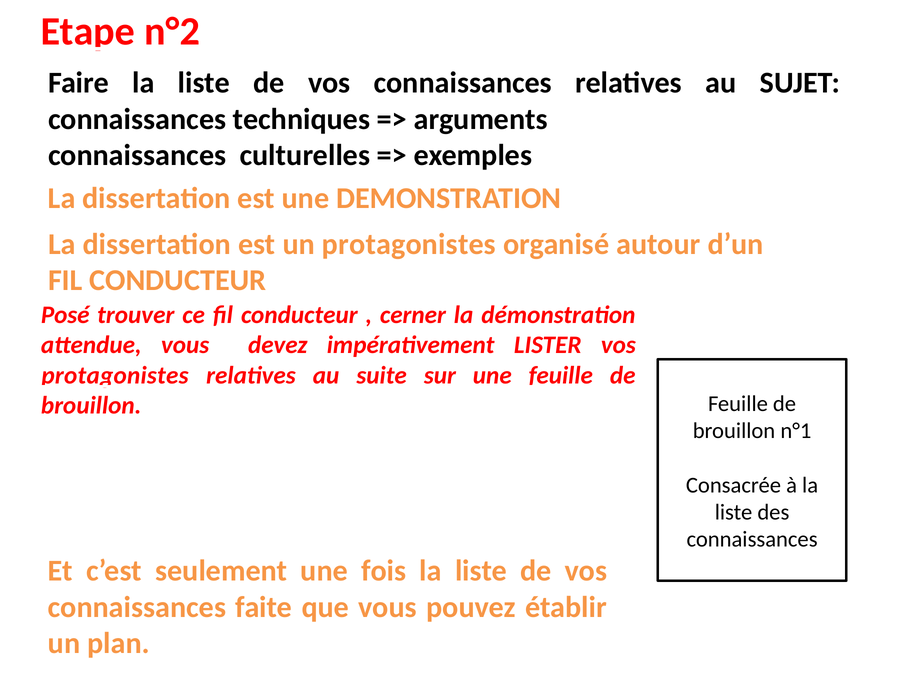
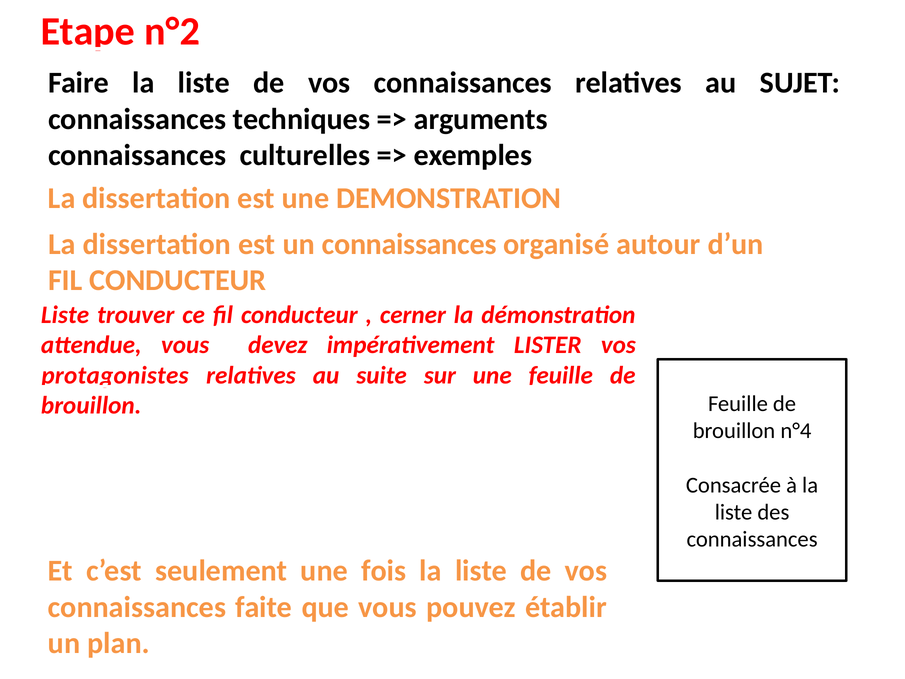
un protagonistes: protagonistes -> connaissances
Posé at (65, 315): Posé -> Liste
n°1: n°1 -> n°4
